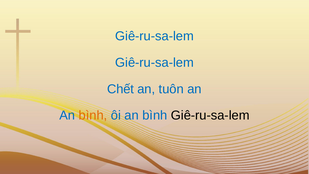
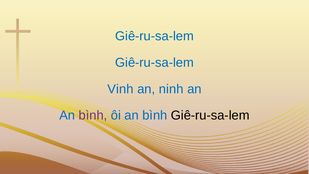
Chết: Chết -> Vinh
tuôn: tuôn -> ninh
bình at (93, 115) colour: orange -> purple
